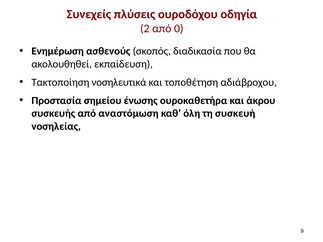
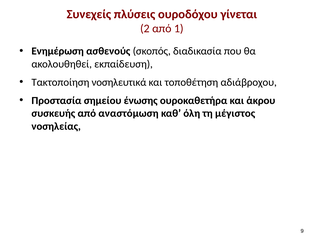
οδηγία: οδηγία -> γίνεται
0: 0 -> 1
συσκευή: συσκευή -> μέγιστος
